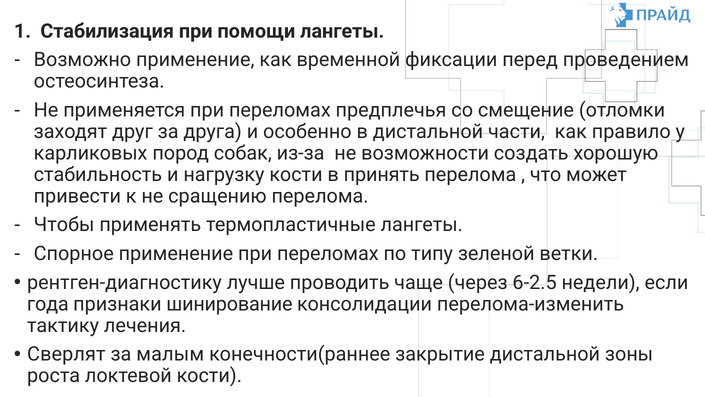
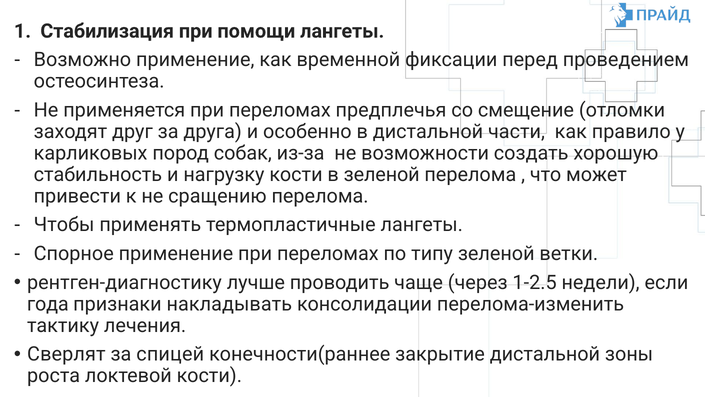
в принять: принять -> зеленой
6-2.5: 6-2.5 -> 1-2.5
шинирование: шинирование -> накладывать
малым: малым -> спицей
